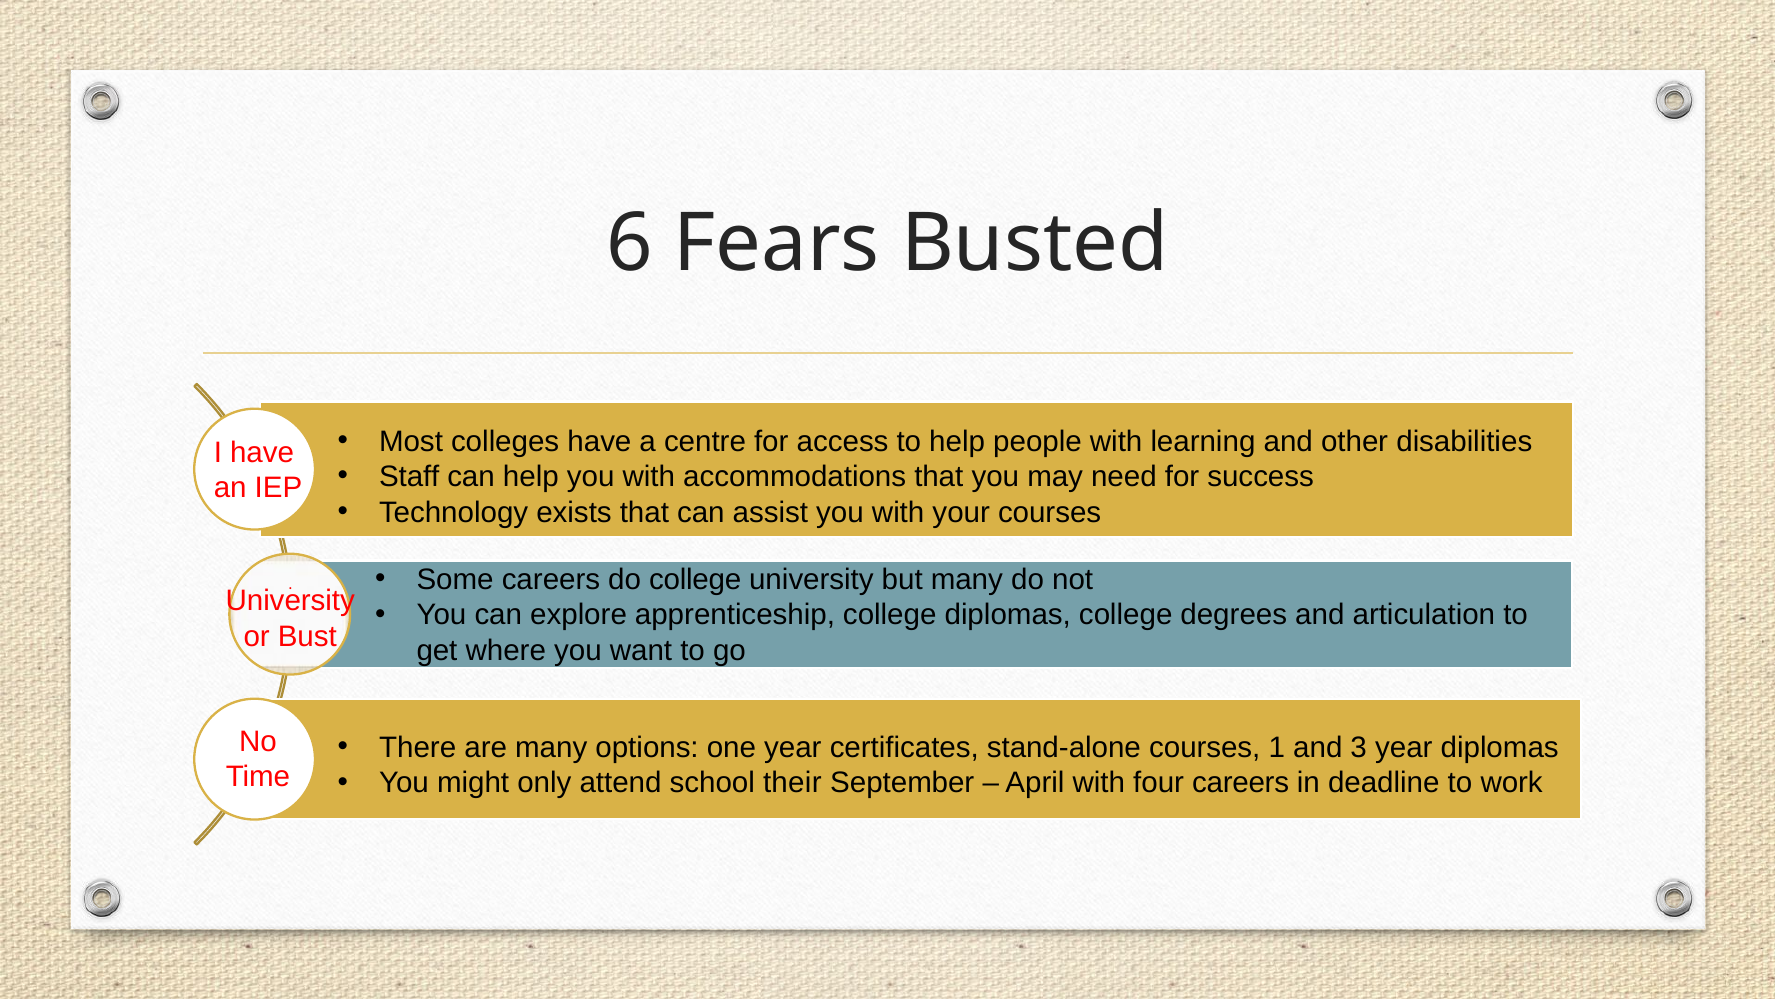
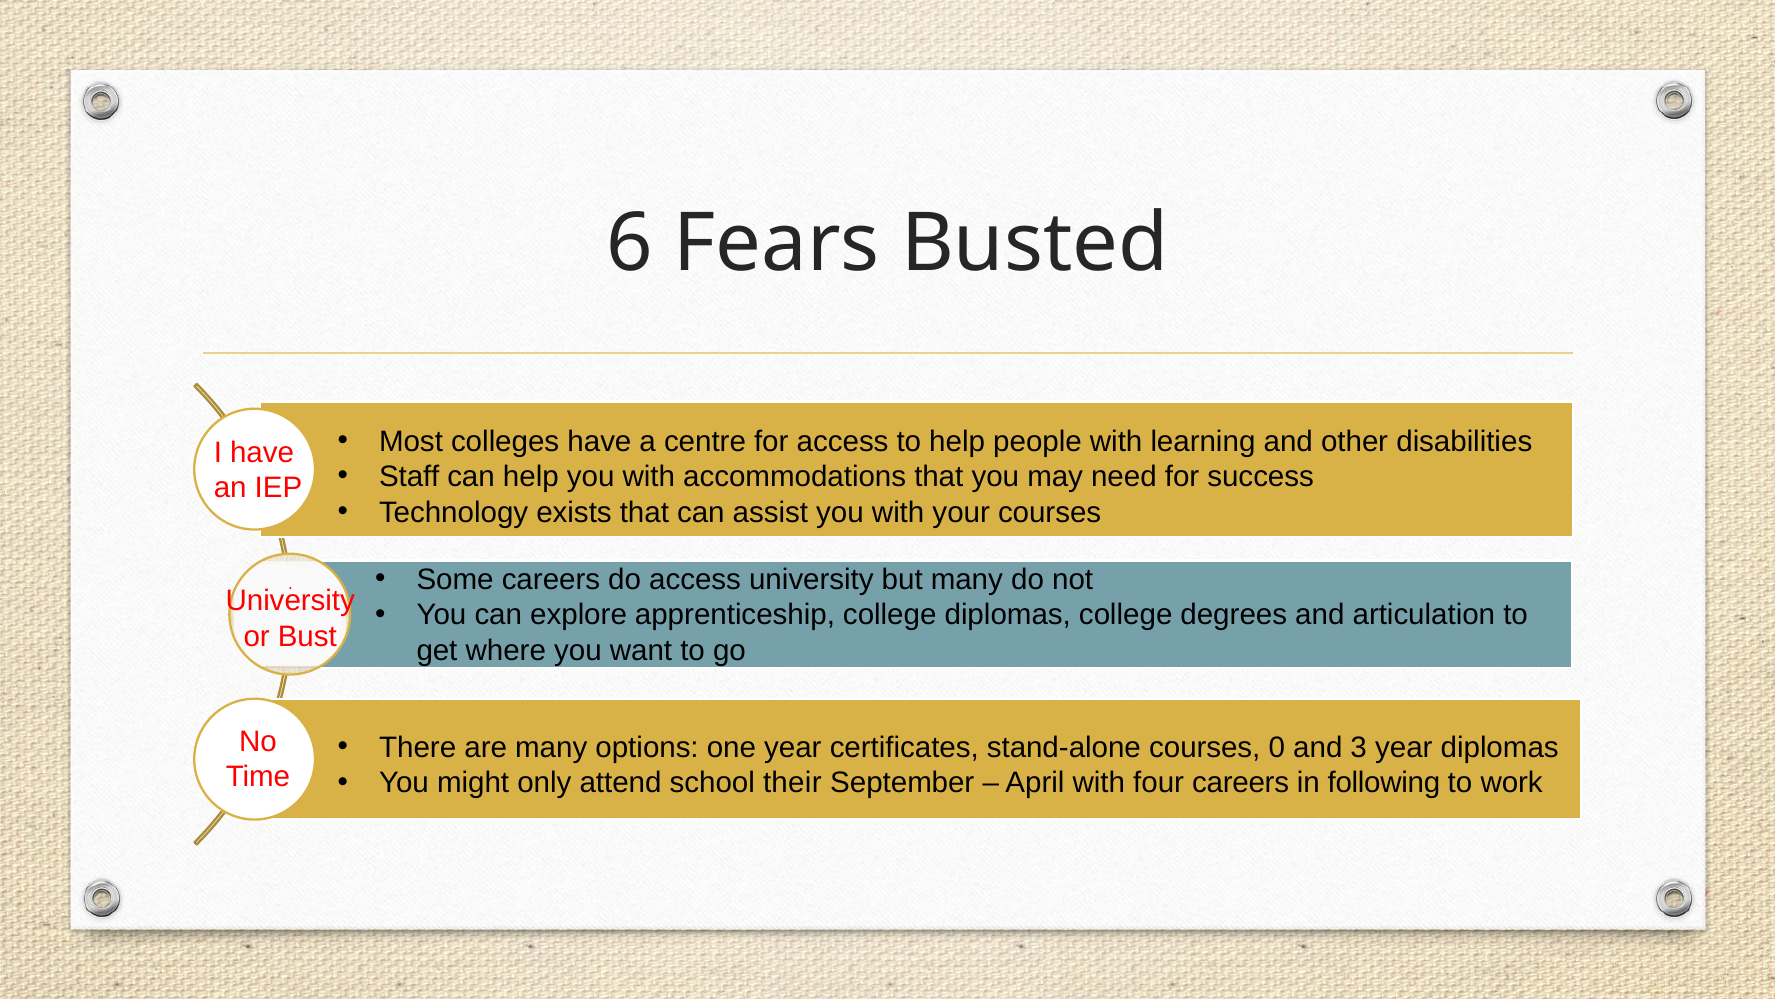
do college: college -> access
1: 1 -> 0
deadline: deadline -> following
